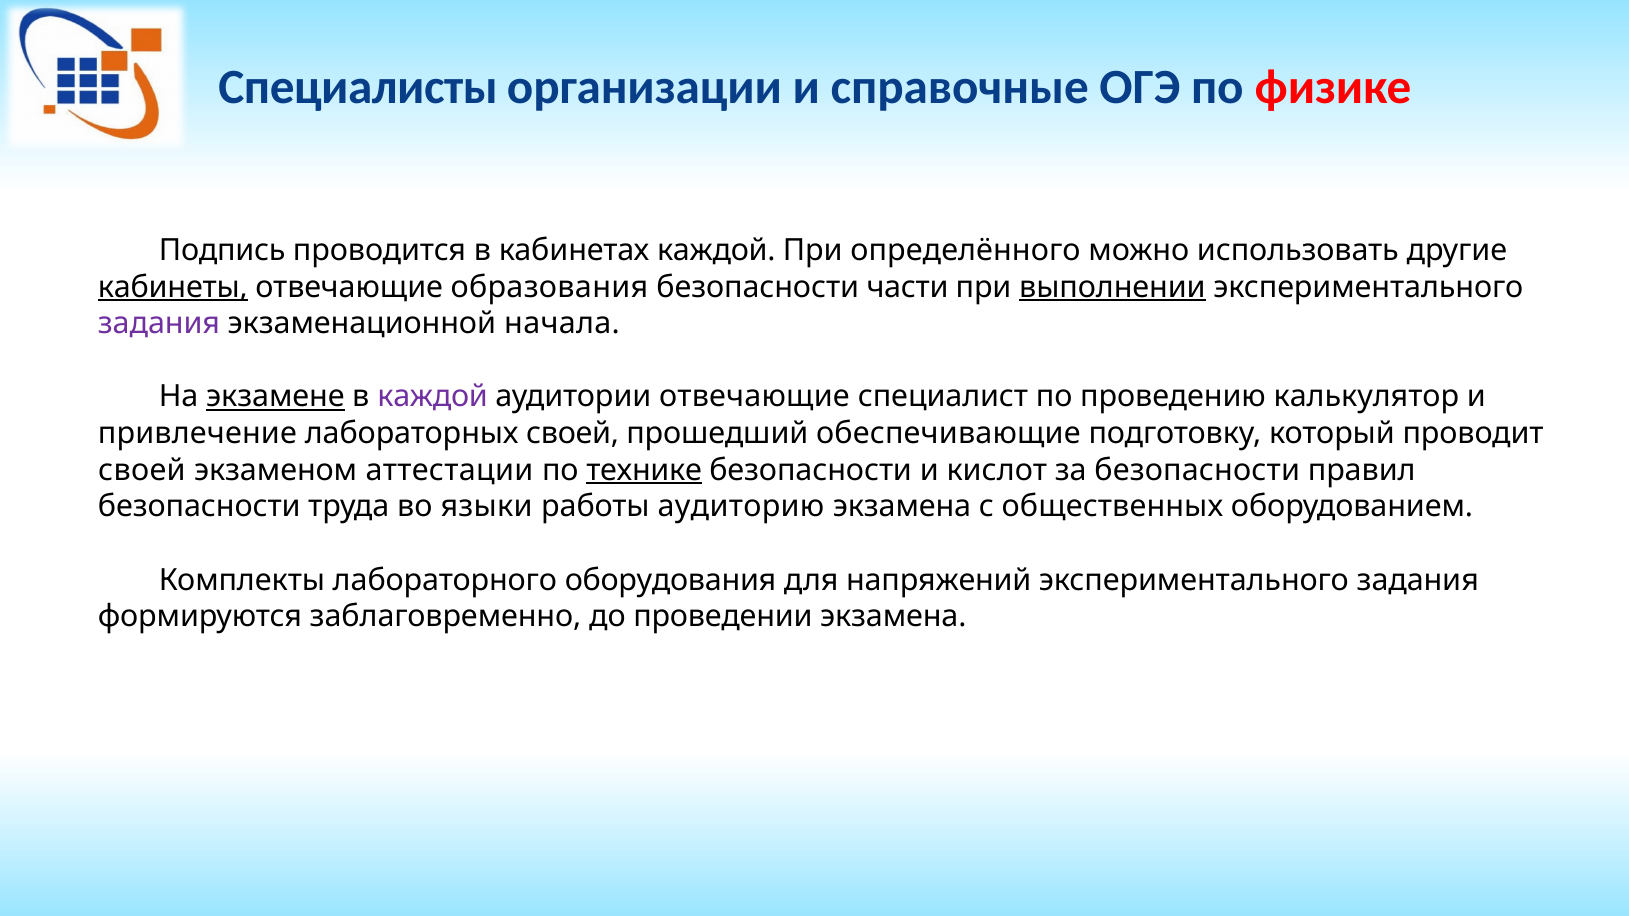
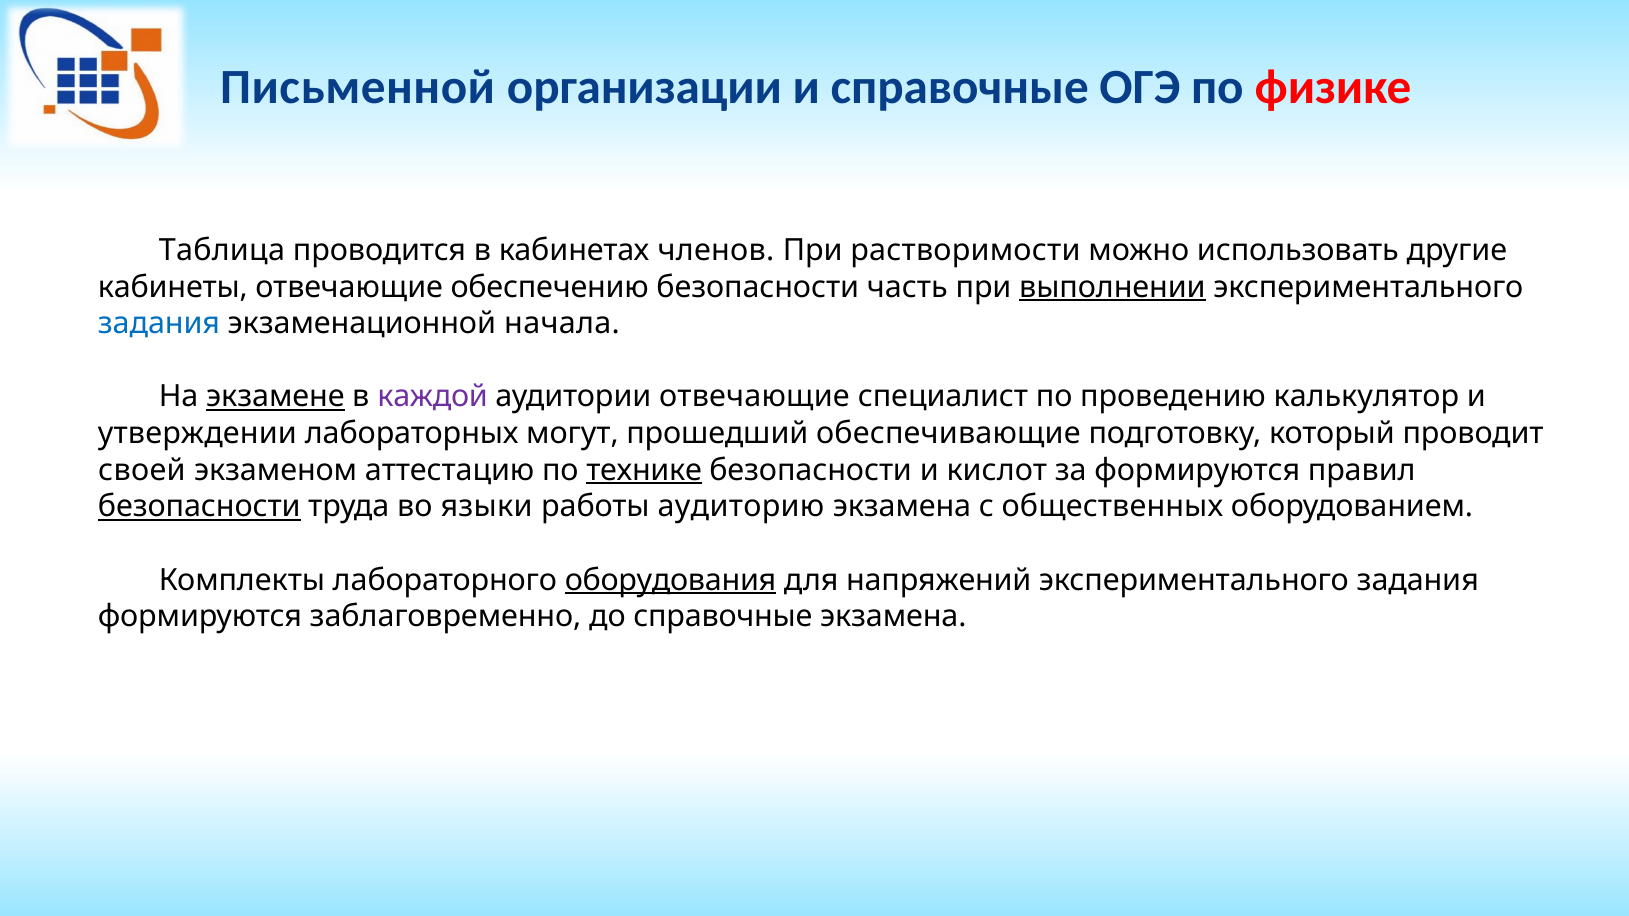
Специалисты: Специалисты -> Письменной
Подпись: Подпись -> Таблица
кабинетах каждой: каждой -> членов
определённого: определённого -> растворимости
кабинеты underline: present -> none
образования: образования -> обеспечению
части: части -> часть
задания at (159, 324) colour: purple -> blue
привлечение: привлечение -> утверждении
лабораторных своей: своей -> могут
аттестации: аттестации -> аттестацию
за безопасности: безопасности -> формируются
безопасности at (199, 507) underline: none -> present
оборудования underline: none -> present
до проведении: проведении -> справочные
